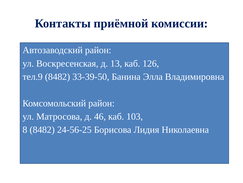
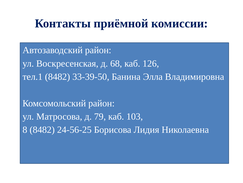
13: 13 -> 68
тел.9: тел.9 -> тел.1
46: 46 -> 79
